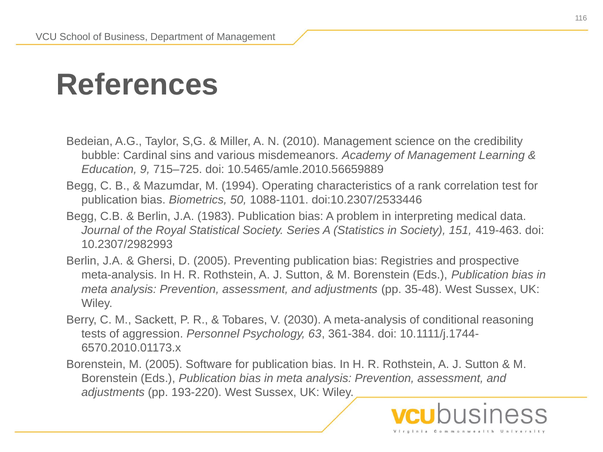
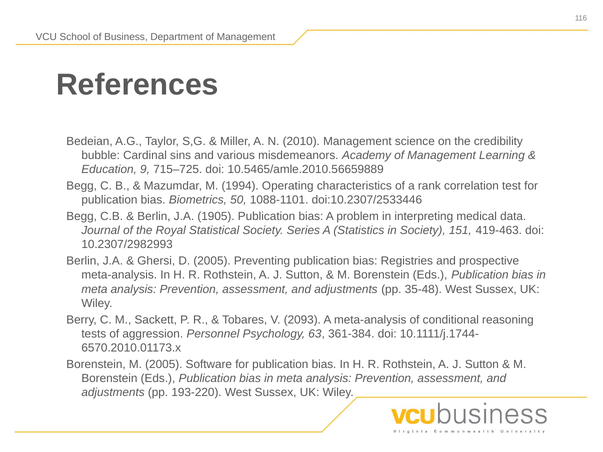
1983: 1983 -> 1905
2030: 2030 -> 2093
